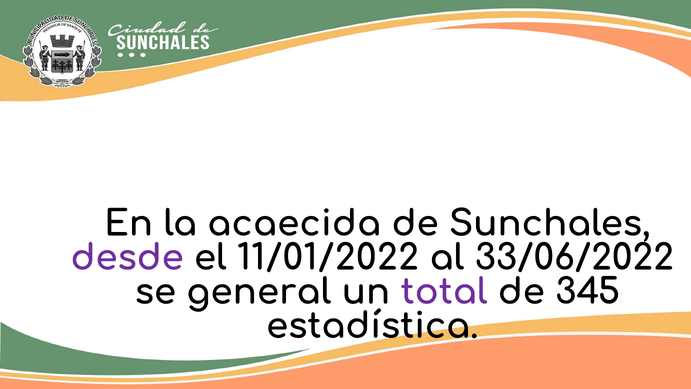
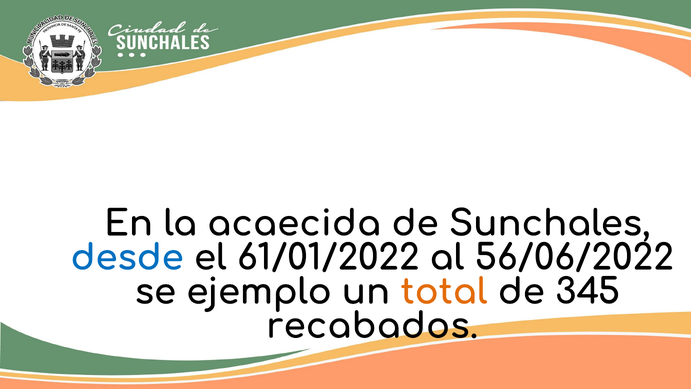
desde colour: purple -> blue
11/01/2022: 11/01/2022 -> 61/01/2022
33/06/2022: 33/06/2022 -> 56/06/2022
general: general -> ejemplo
total colour: purple -> orange
estadística: estadística -> recabados
